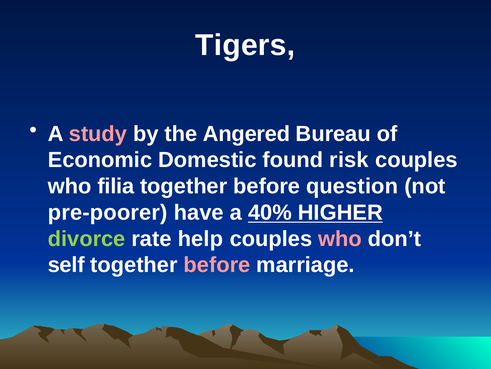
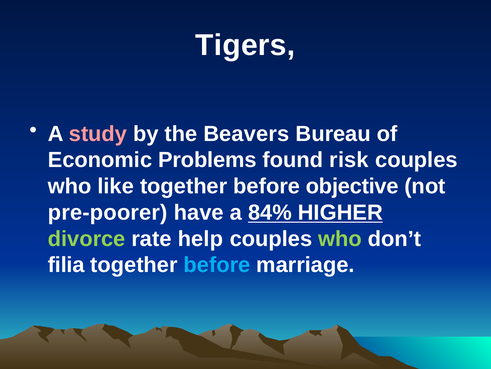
Angered: Angered -> Beavers
Domestic: Domestic -> Problems
filia: filia -> like
question: question -> objective
40%: 40% -> 84%
who at (340, 238) colour: pink -> light green
self: self -> filia
before at (217, 265) colour: pink -> light blue
